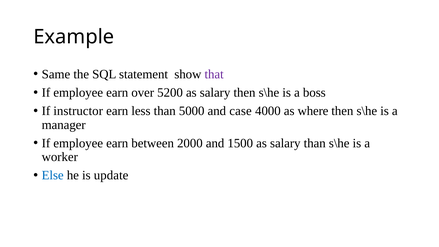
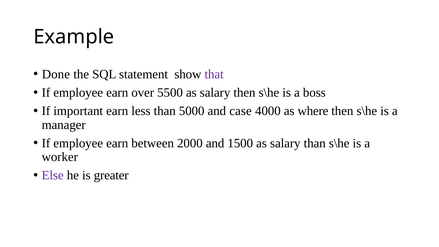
Same: Same -> Done
5200: 5200 -> 5500
instructor: instructor -> important
Else colour: blue -> purple
update: update -> greater
